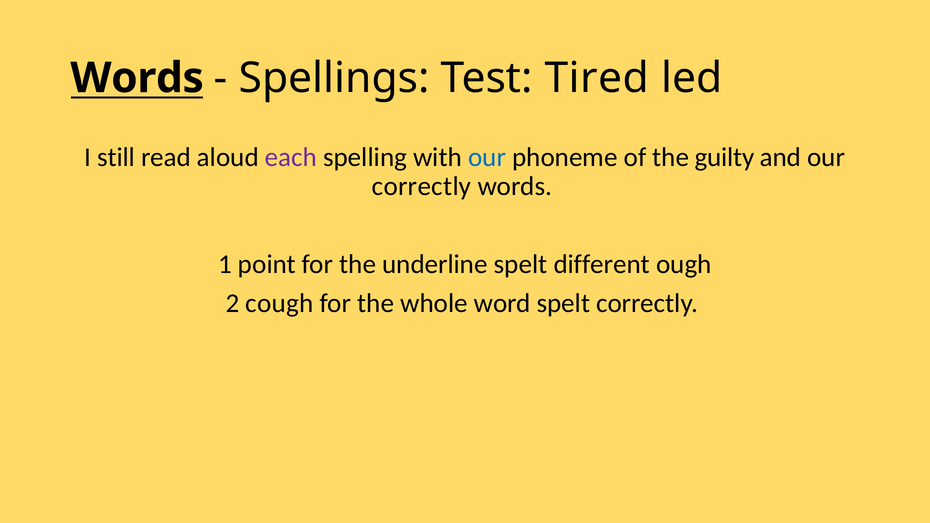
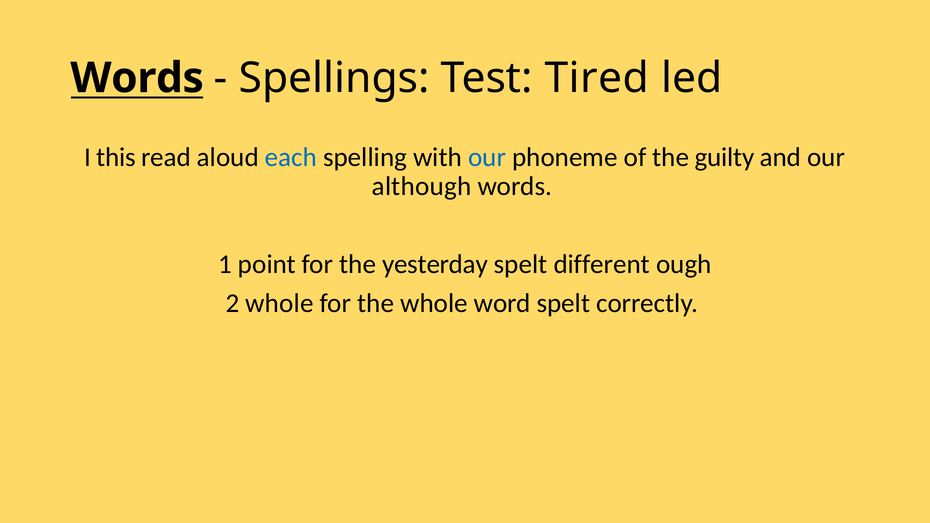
still: still -> this
each colour: purple -> blue
correctly at (422, 187): correctly -> although
underline: underline -> yesterday
2 cough: cough -> whole
